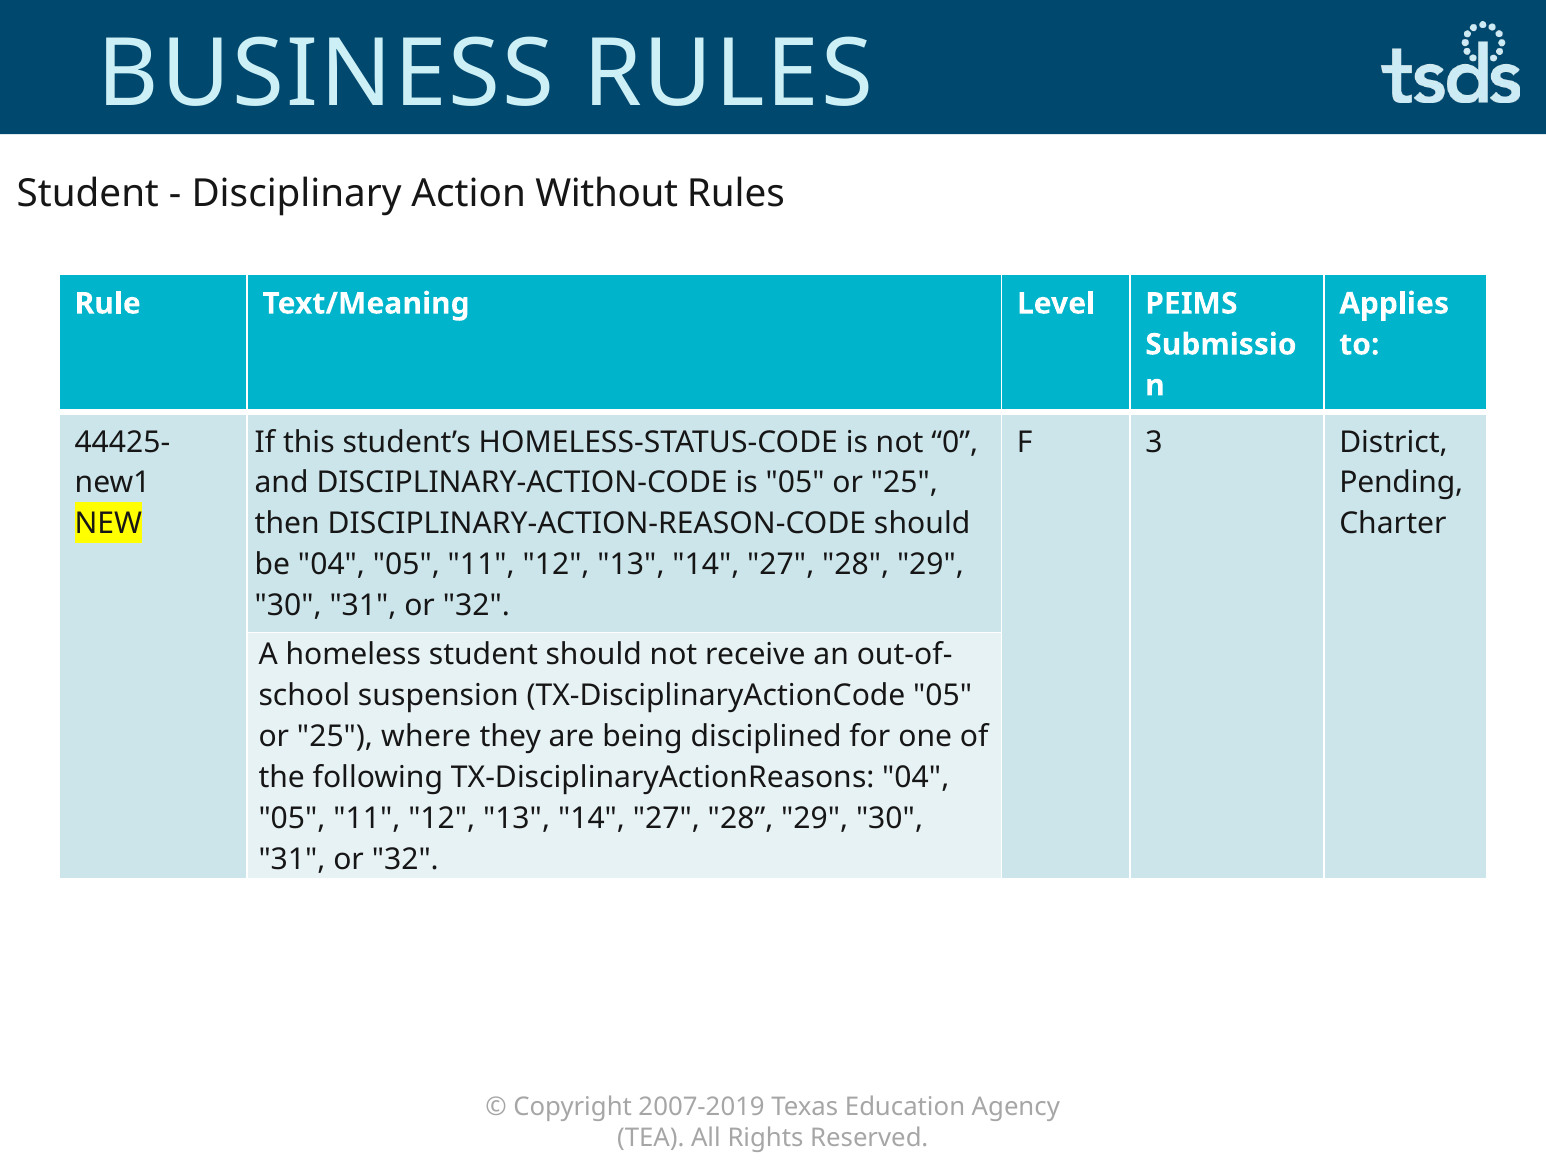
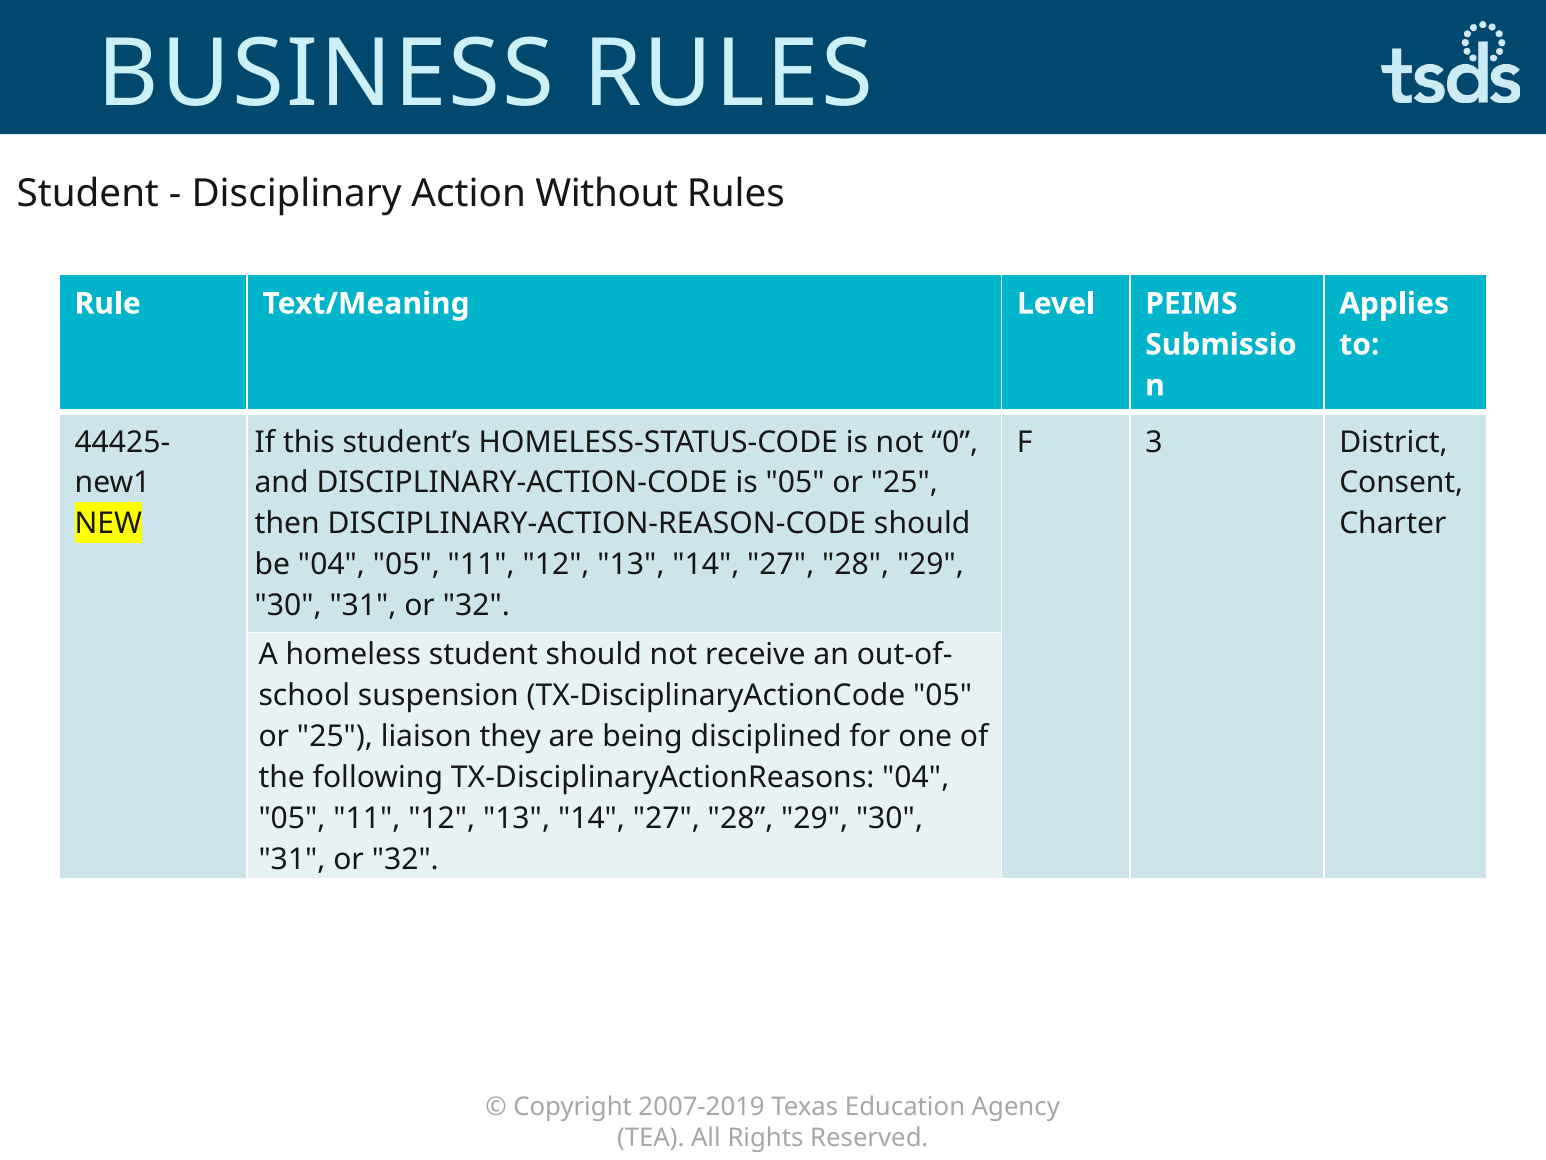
Pending: Pending -> Consent
where: where -> liaison
